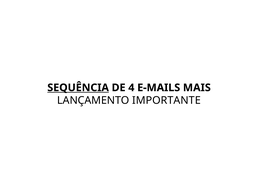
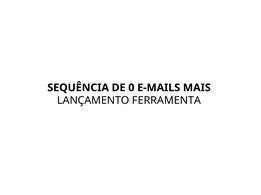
SEQUÊNCIA underline: present -> none
4: 4 -> 0
IMPORTANTE: IMPORTANTE -> FERRAMENTA
